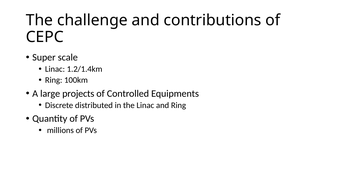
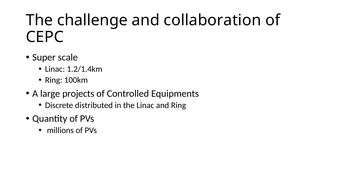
contributions: contributions -> collaboration
